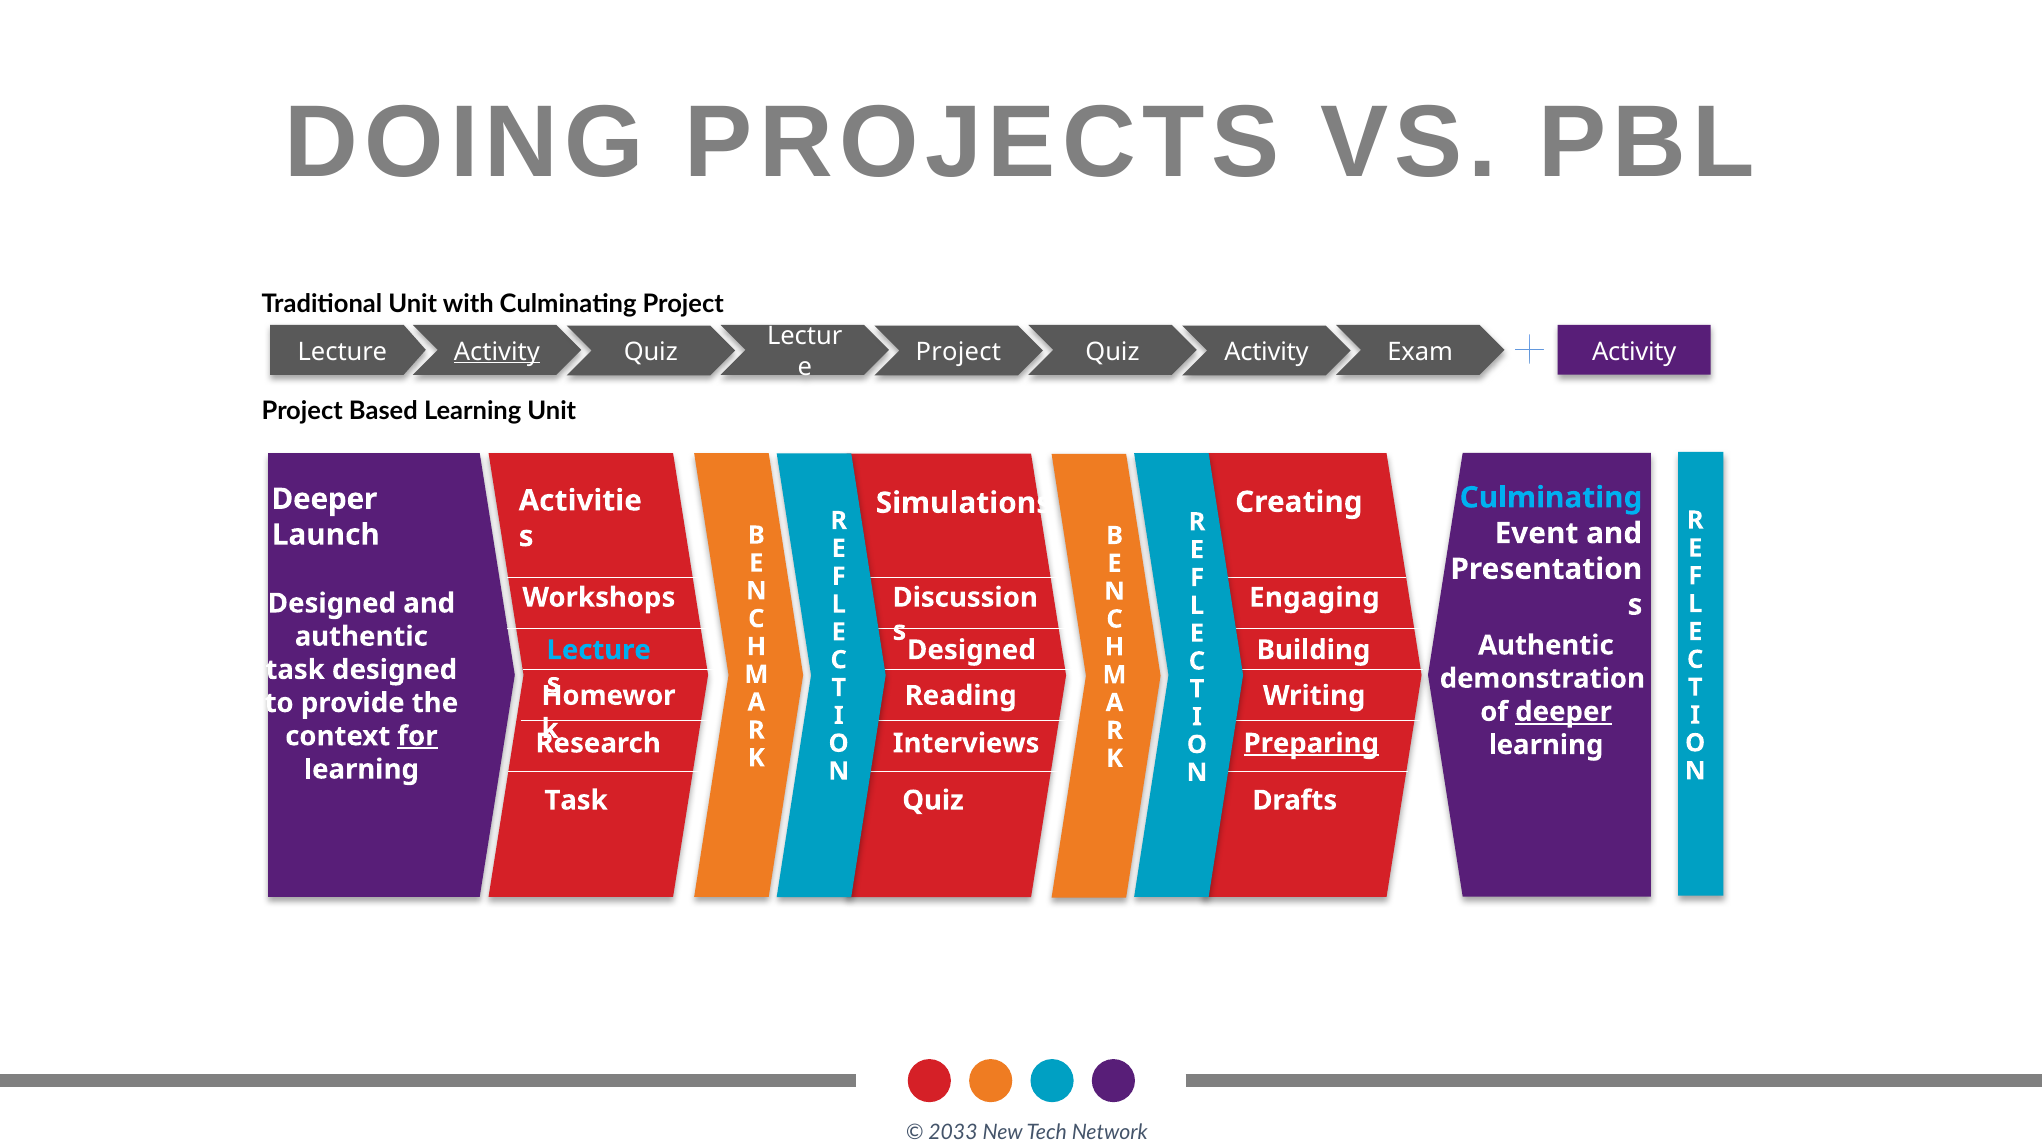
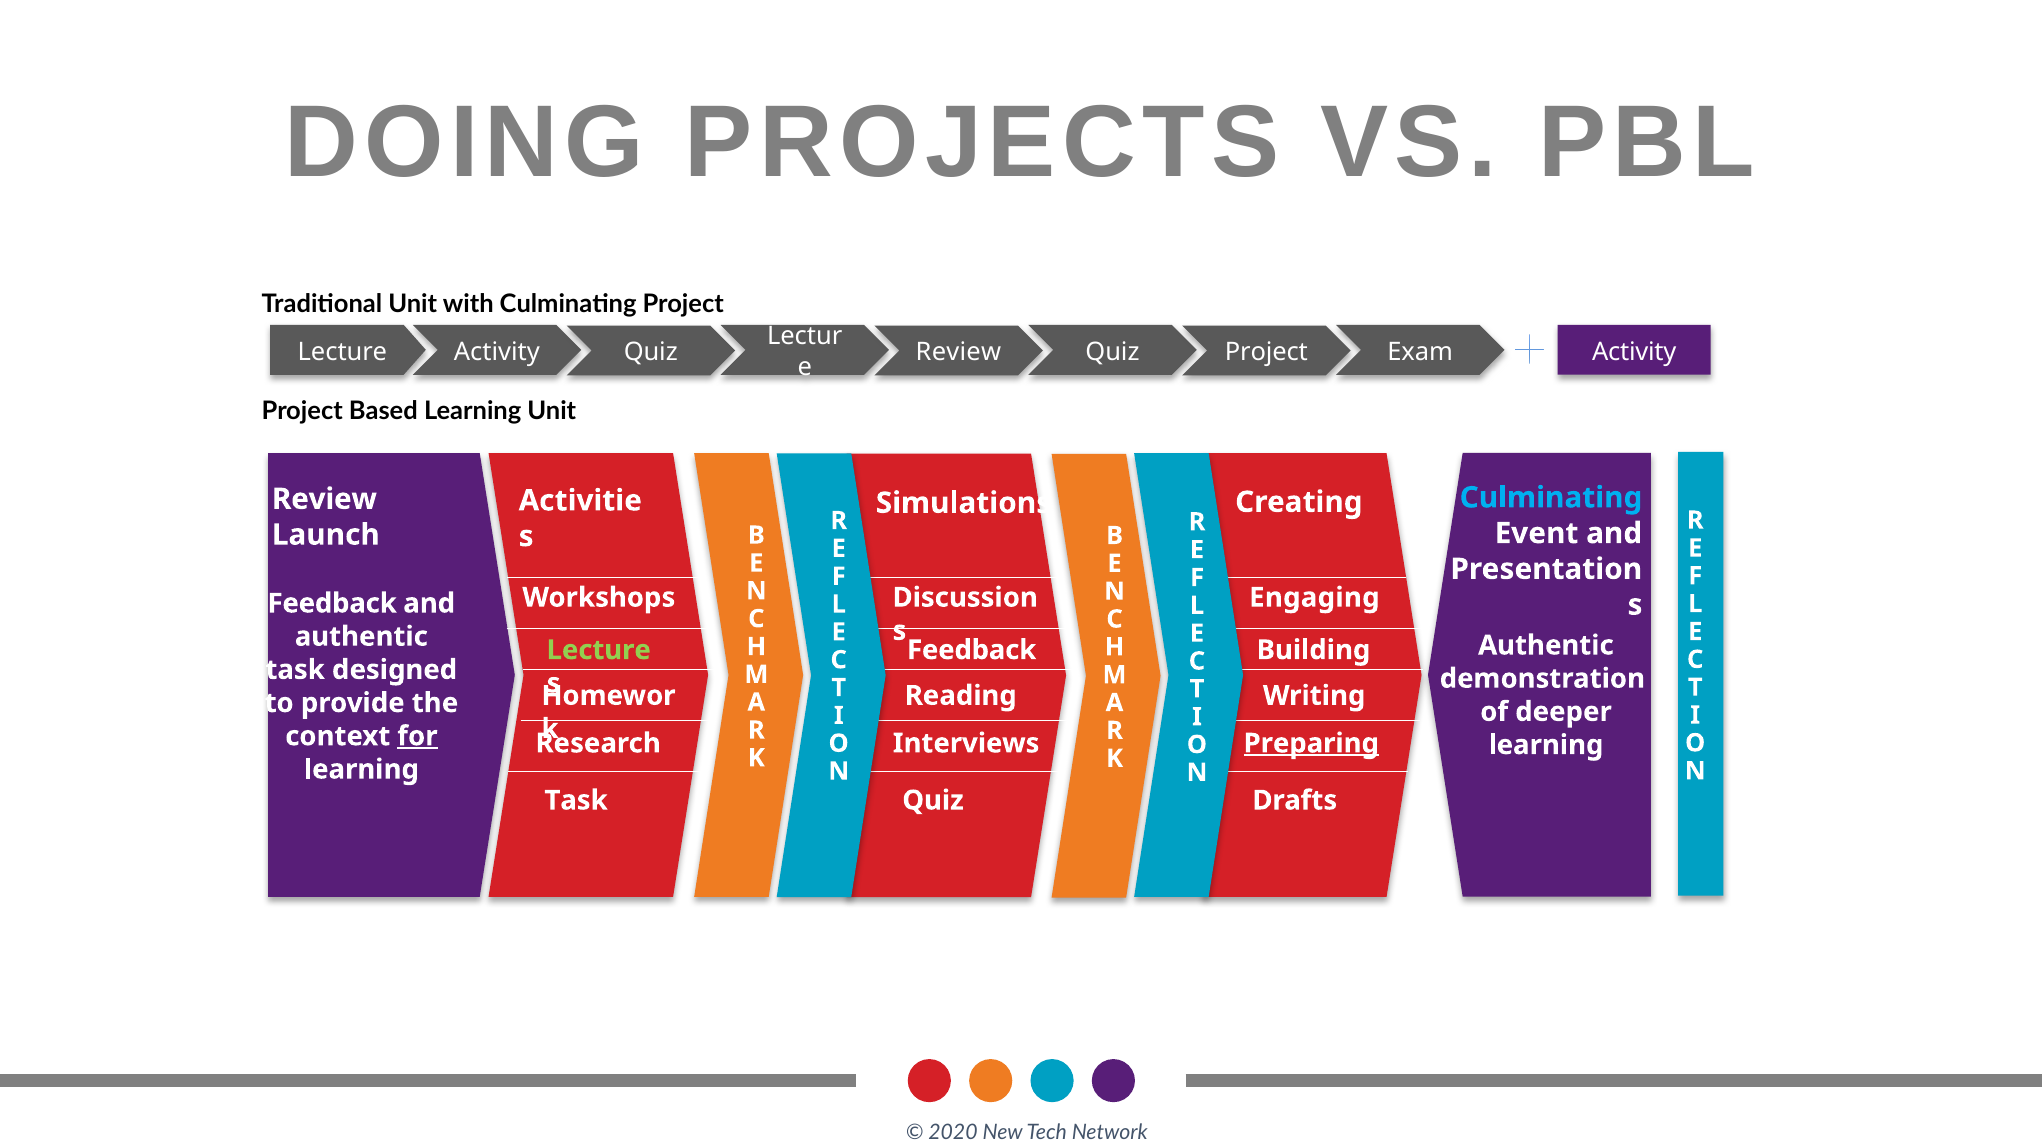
Activity at (497, 352) underline: present -> none
Project at (958, 353): Project -> Review
Quiz Activity: Activity -> Project
Deeper at (324, 499): Deeper -> Review
Designed at (332, 604): Designed -> Feedback
Lecture at (599, 650) colour: light blue -> light green
Designed at (971, 650): Designed -> Feedback
deeper at (1563, 712) underline: present -> none
2033: 2033 -> 2020
